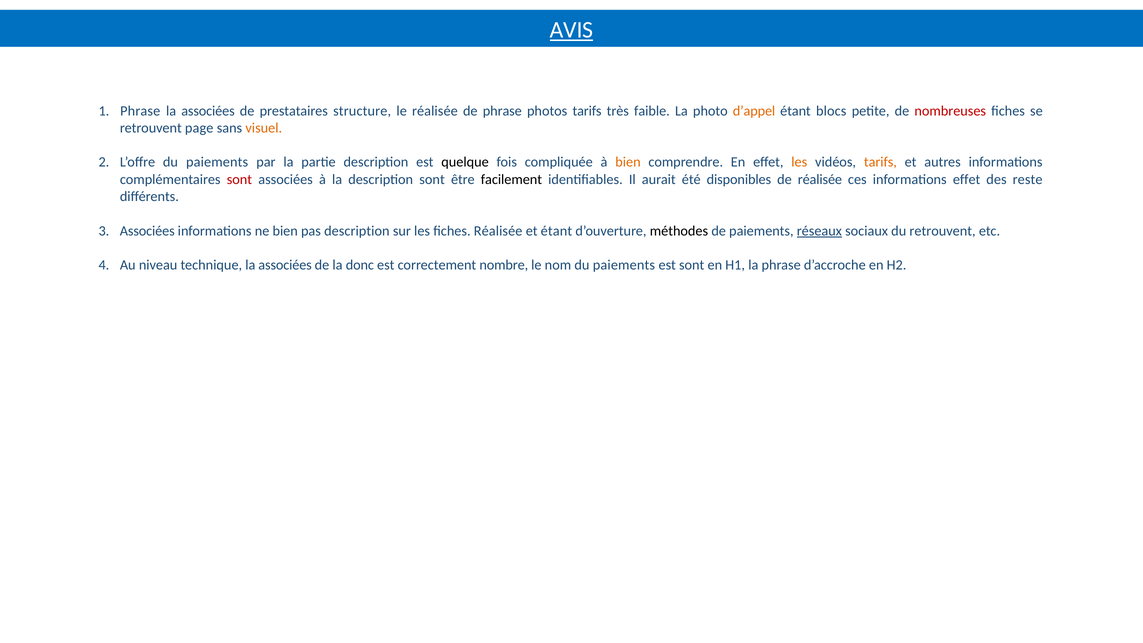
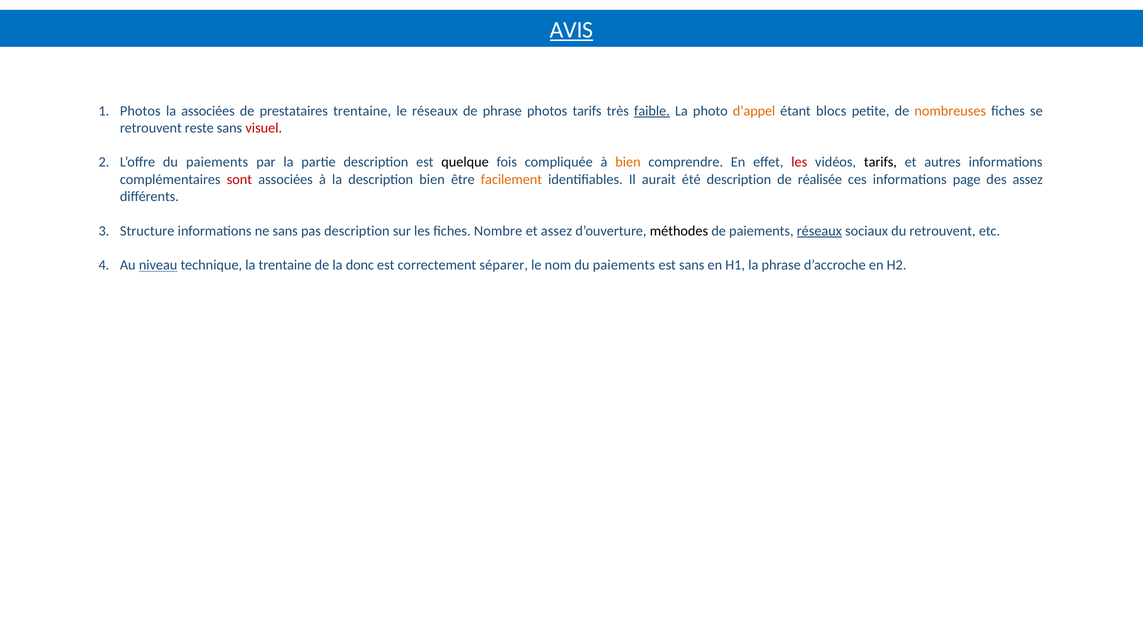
Phrase at (140, 111): Phrase -> Photos
prestataires structure: structure -> trentaine
le réalisée: réalisée -> réseaux
faible underline: none -> present
nombreuses colour: red -> orange
page: page -> reste
visuel colour: orange -> red
les at (799, 162) colour: orange -> red
tarifs at (880, 162) colour: orange -> black
description sont: sont -> bien
facilement colour: black -> orange
été disponibles: disponibles -> description
informations effet: effet -> page
des reste: reste -> assez
Associées at (147, 231): Associées -> Structure
ne bien: bien -> sans
fiches Réalisée: Réalisée -> Nombre
et étant: étant -> assez
niveau underline: none -> present
technique la associées: associées -> trentaine
nombre: nombre -> séparer
est sont: sont -> sans
